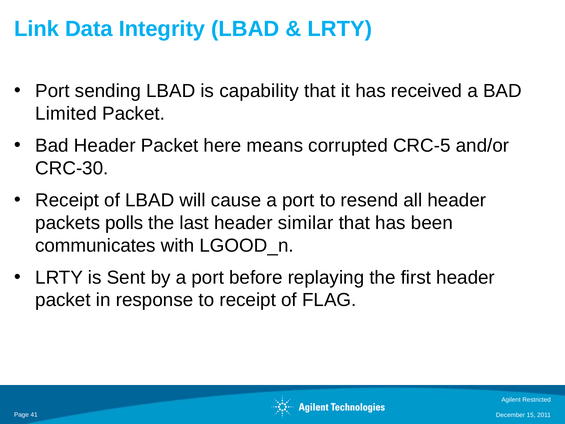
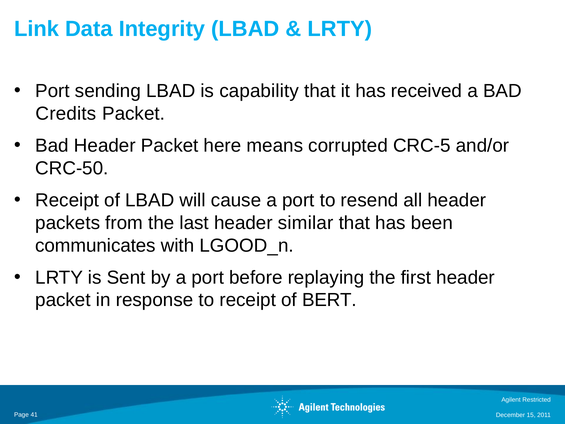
Limited: Limited -> Credits
CRC-30: CRC-30 -> CRC-50
polls: polls -> from
FLAG: FLAG -> BERT
